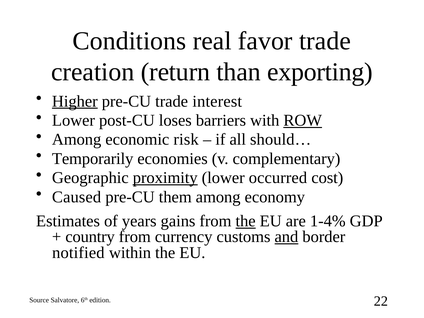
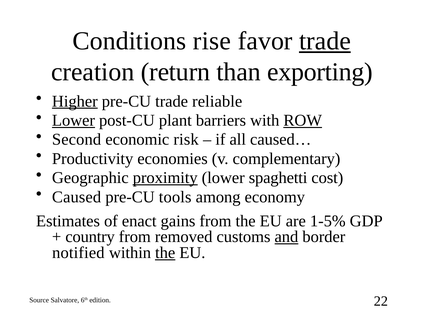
real: real -> rise
trade at (325, 41) underline: none -> present
interest: interest -> reliable
Lower at (73, 120) underline: none -> present
loses: loses -> plant
Among at (77, 140): Among -> Second
should…: should… -> caused…
Temporarily: Temporarily -> Productivity
occurred: occurred -> spaghetti
them: them -> tools
years: years -> enact
the at (246, 221) underline: present -> none
1-4%: 1-4% -> 1-5%
currency: currency -> removed
the at (165, 253) underline: none -> present
